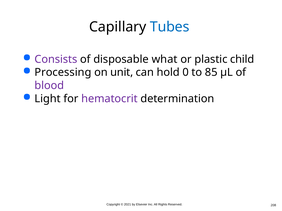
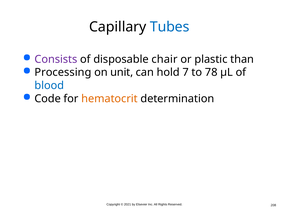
what: what -> chair
child: child -> than
0: 0 -> 7
85: 85 -> 78
blood colour: purple -> blue
Light: Light -> Code
hematocrit colour: purple -> orange
